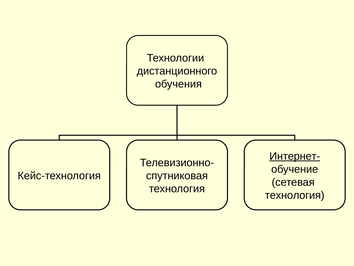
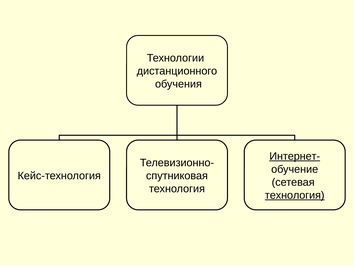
технология at (295, 195) underline: none -> present
